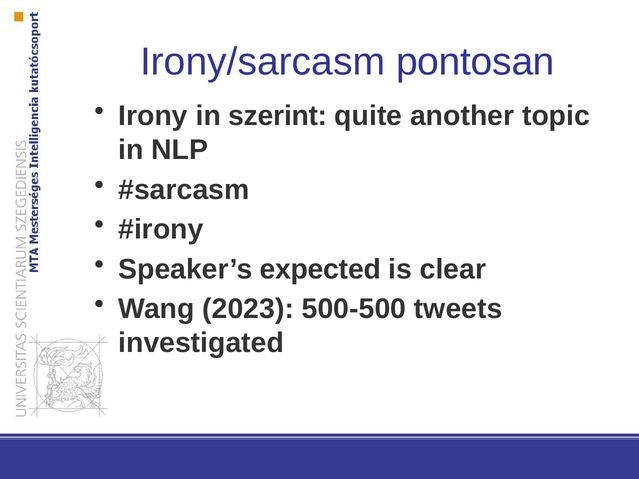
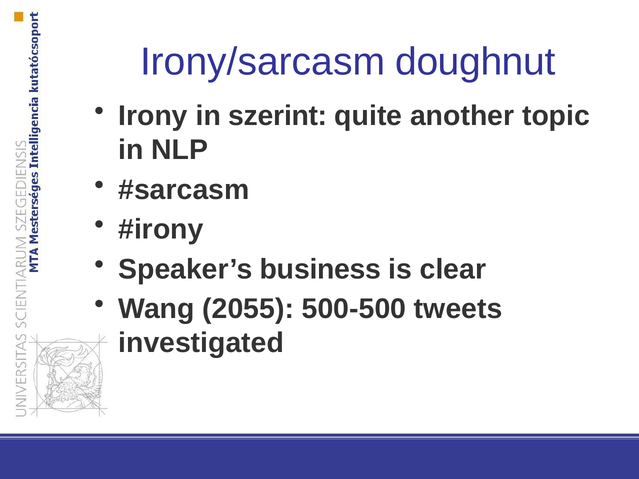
pontosan: pontosan -> doughnut
expected: expected -> business
2023: 2023 -> 2055
